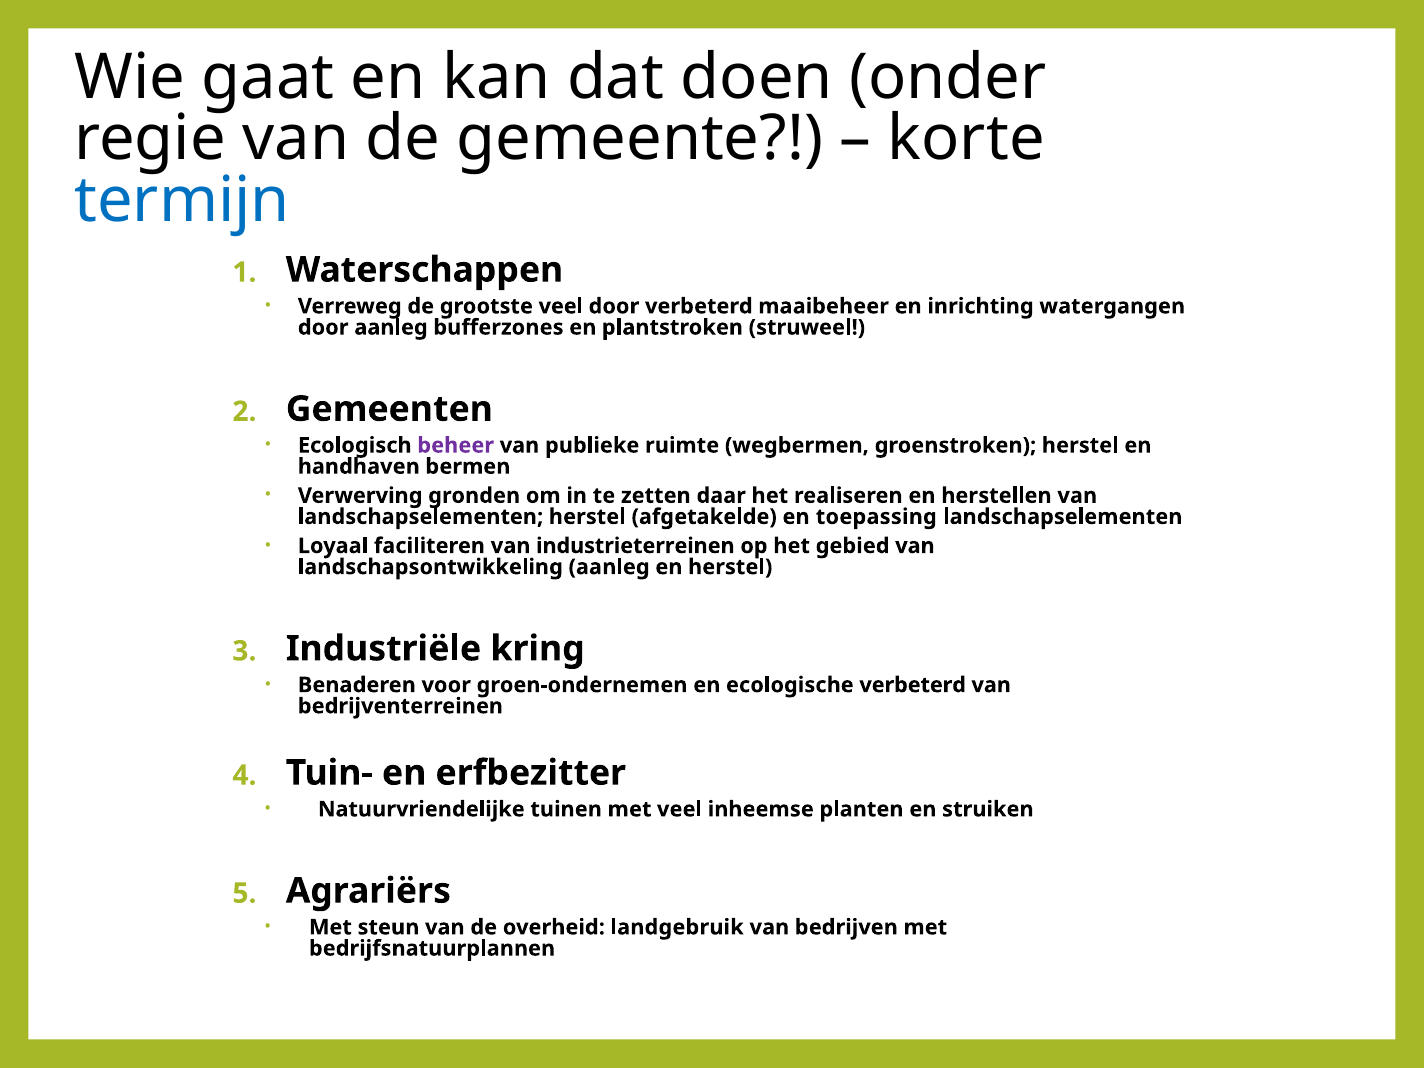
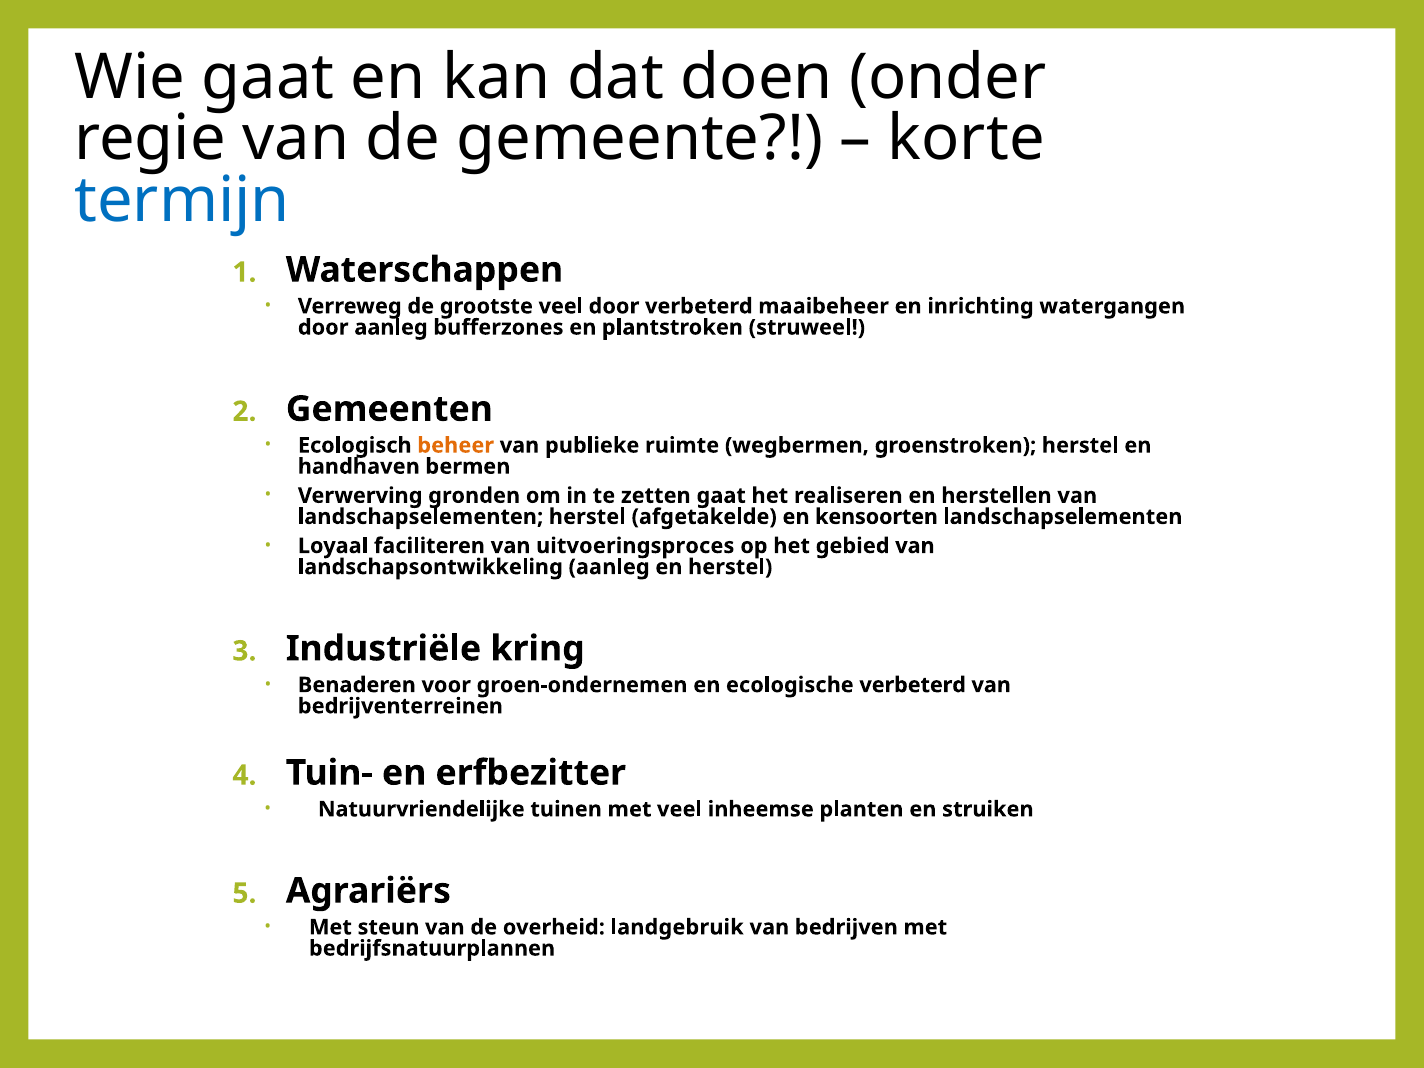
beheer colour: purple -> orange
zetten daar: daar -> gaat
toepassing: toepassing -> kensoorten
industrieterreinen: industrieterreinen -> uitvoeringsproces
